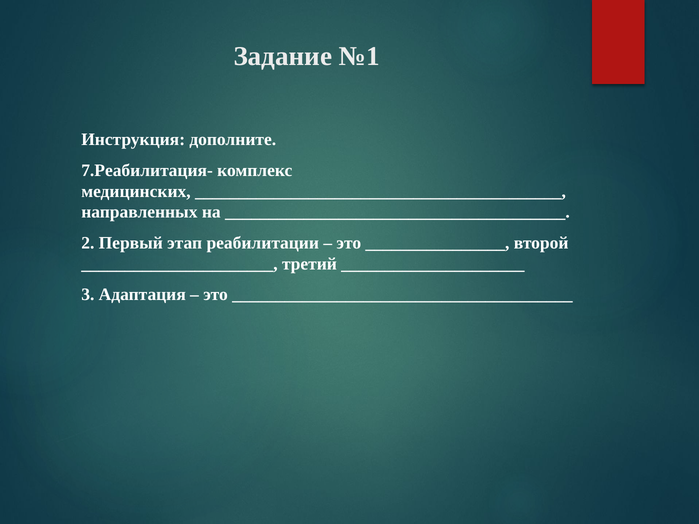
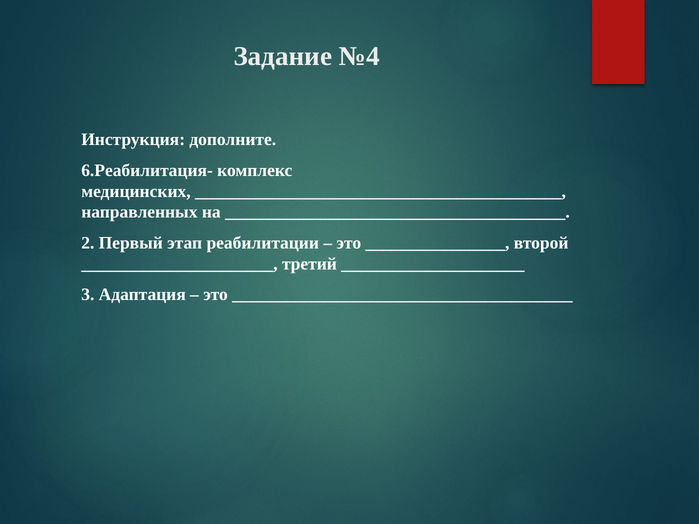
№1: №1 -> №4
7.Реабилитация-: 7.Реабилитация- -> 6.Реабилитация-
